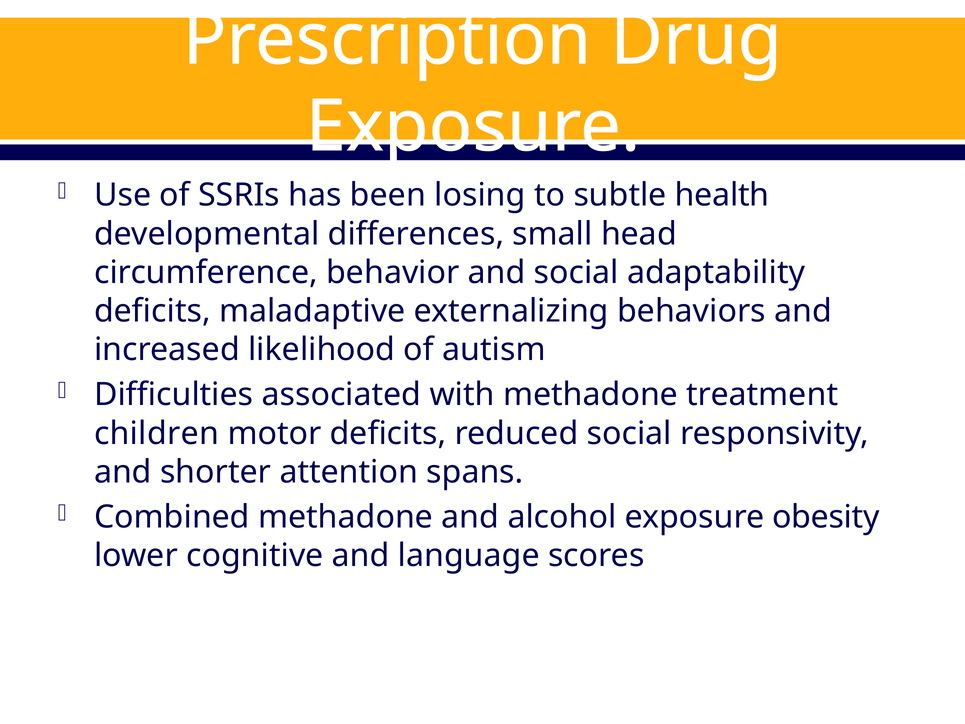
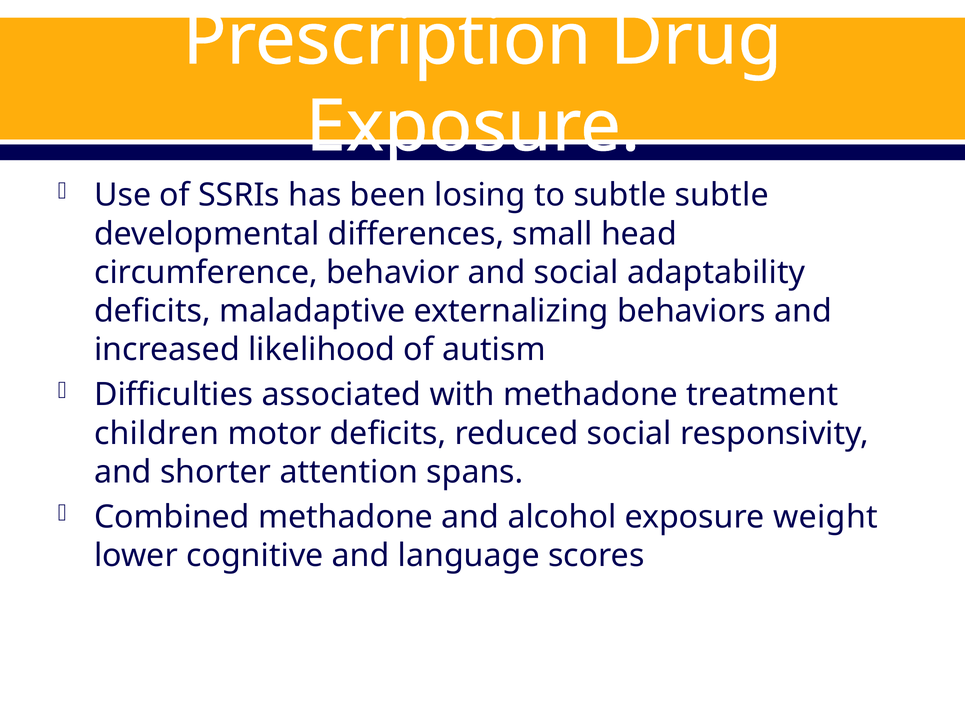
subtle health: health -> subtle
obesity: obesity -> weight
